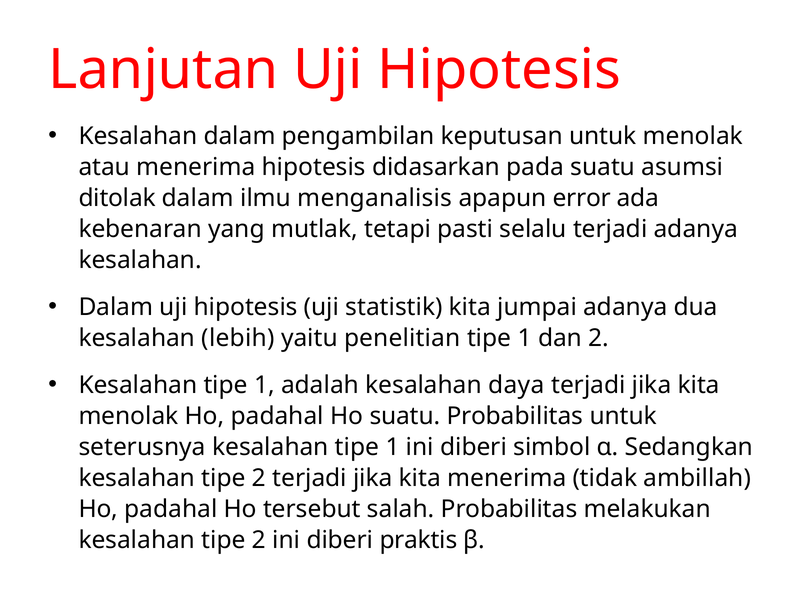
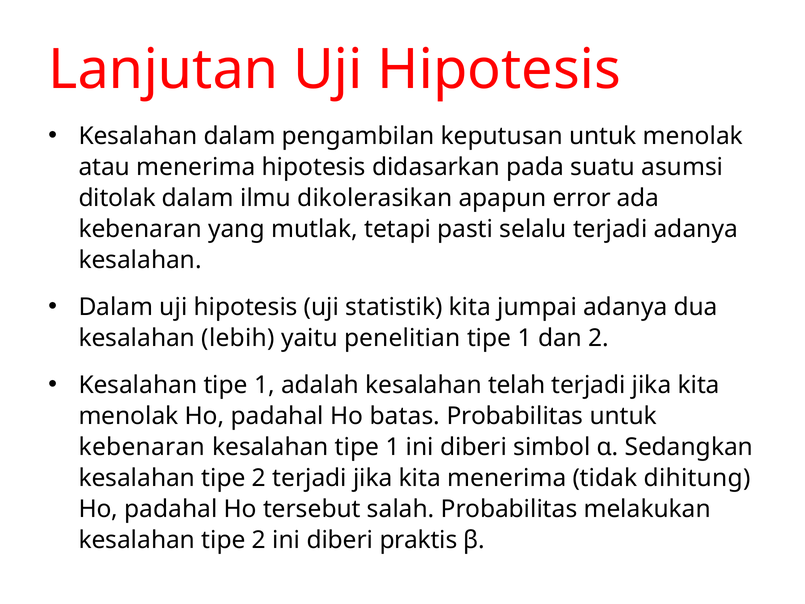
menganalisis: menganalisis -> dikolerasikan
daya: daya -> telah
Ho suatu: suatu -> batas
seterusnya at (142, 447): seterusnya -> kebenaran
ambillah: ambillah -> dihitung
